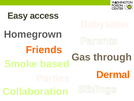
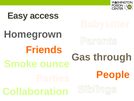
based: based -> ounce
Dermal: Dermal -> People
